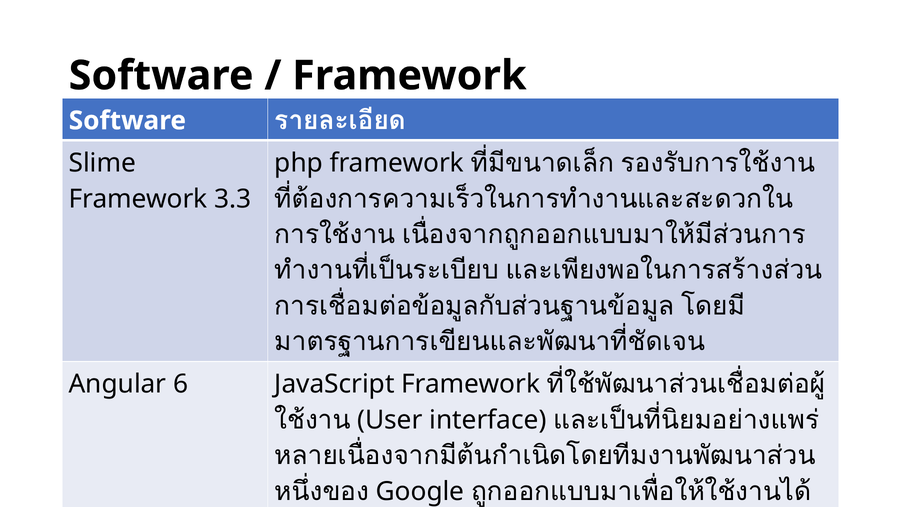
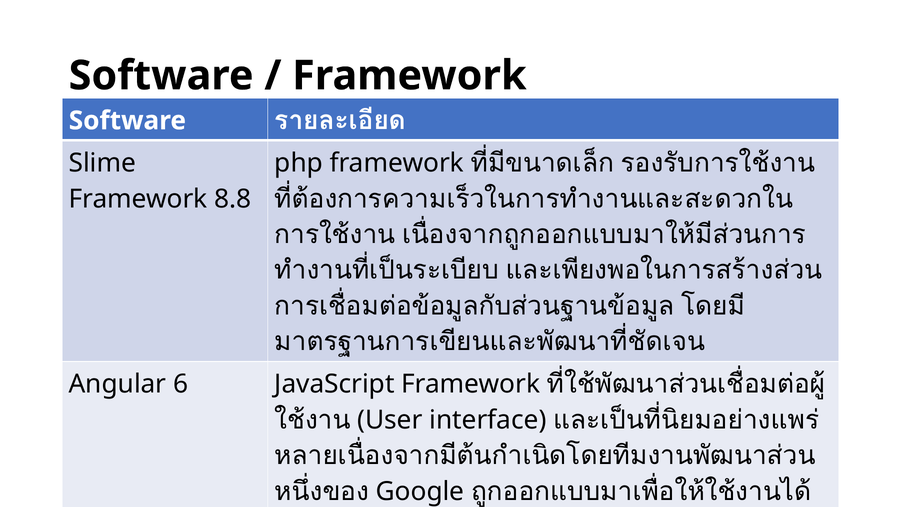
3.3: 3.3 -> 8.8
